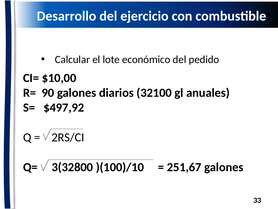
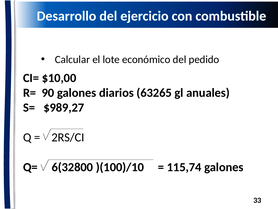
32100: 32100 -> 63265
$497,92: $497,92 -> $989,27
3(32800: 3(32800 -> 6(32800
251,67: 251,67 -> 115,74
